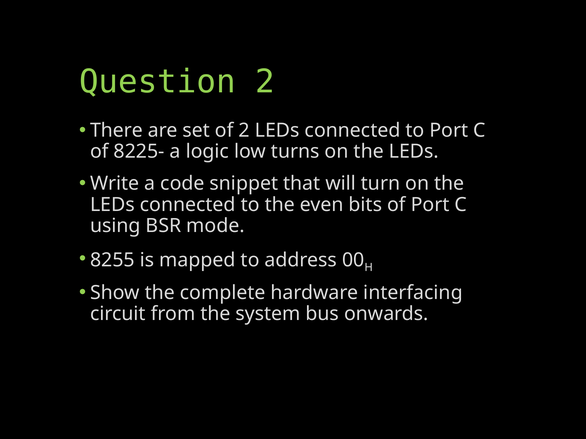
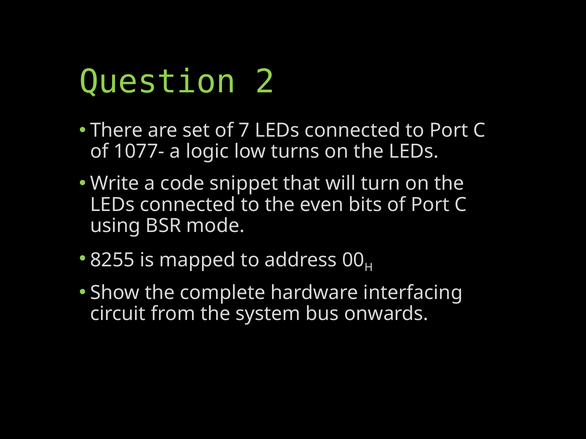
of 2: 2 -> 7
8225-: 8225- -> 1077-
